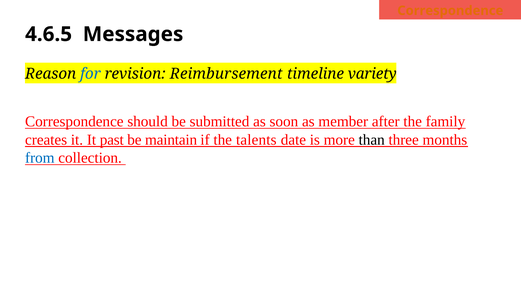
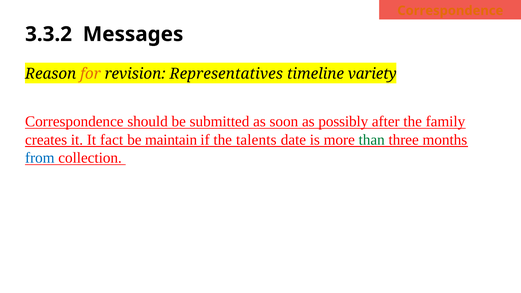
4.6.5: 4.6.5 -> 3.3.2
for colour: blue -> orange
Reimbursement: Reimbursement -> Representatives
member: member -> possibly
past: past -> fact
than colour: black -> green
